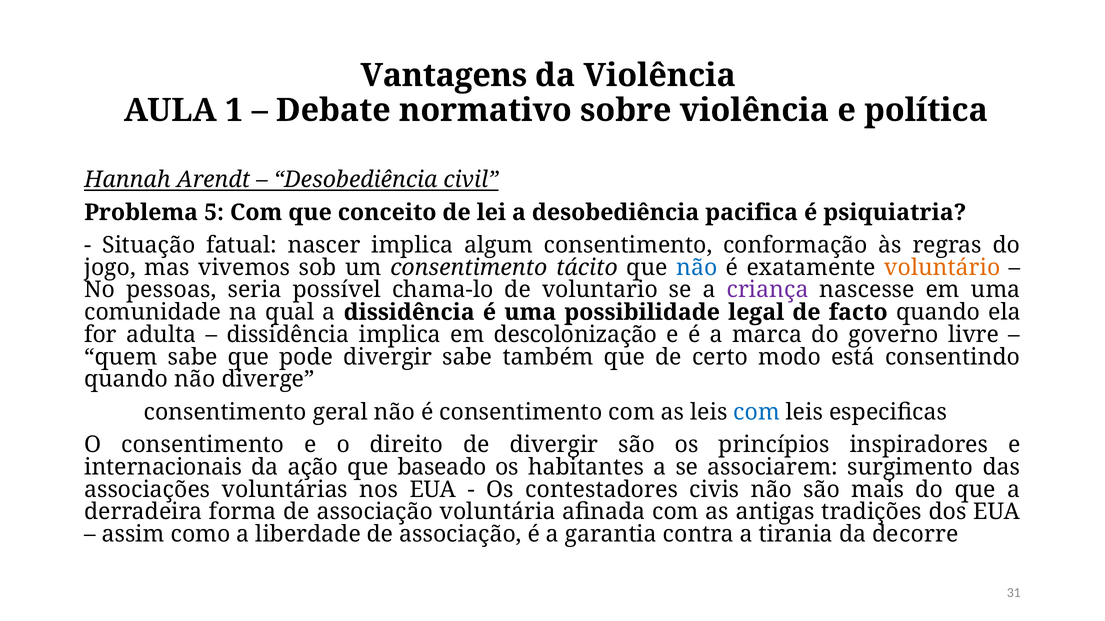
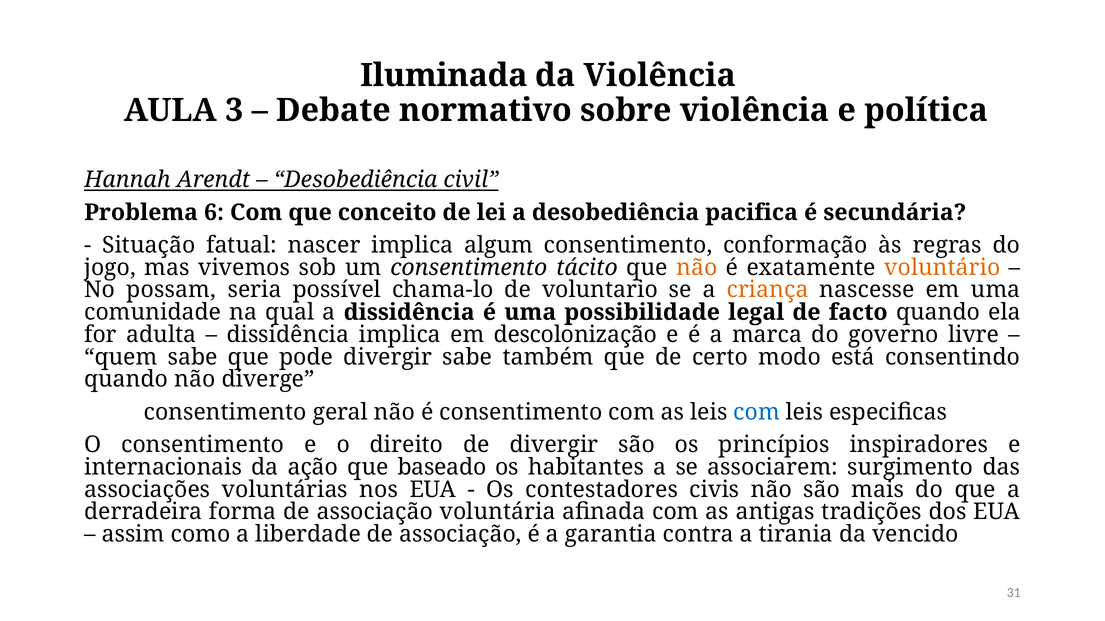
Vantagens: Vantagens -> Iluminada
1: 1 -> 3
5: 5 -> 6
psiquiatria: psiquiatria -> secundária
não at (697, 268) colour: blue -> orange
pessoas: pessoas -> possam
criança colour: purple -> orange
decorre: decorre -> vencido
